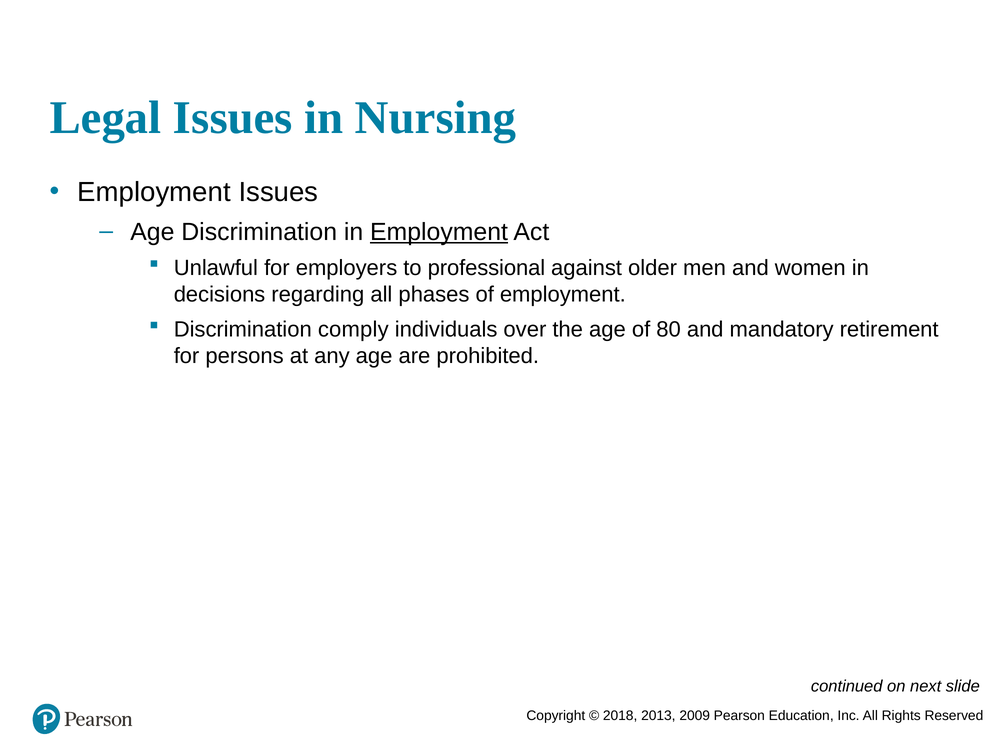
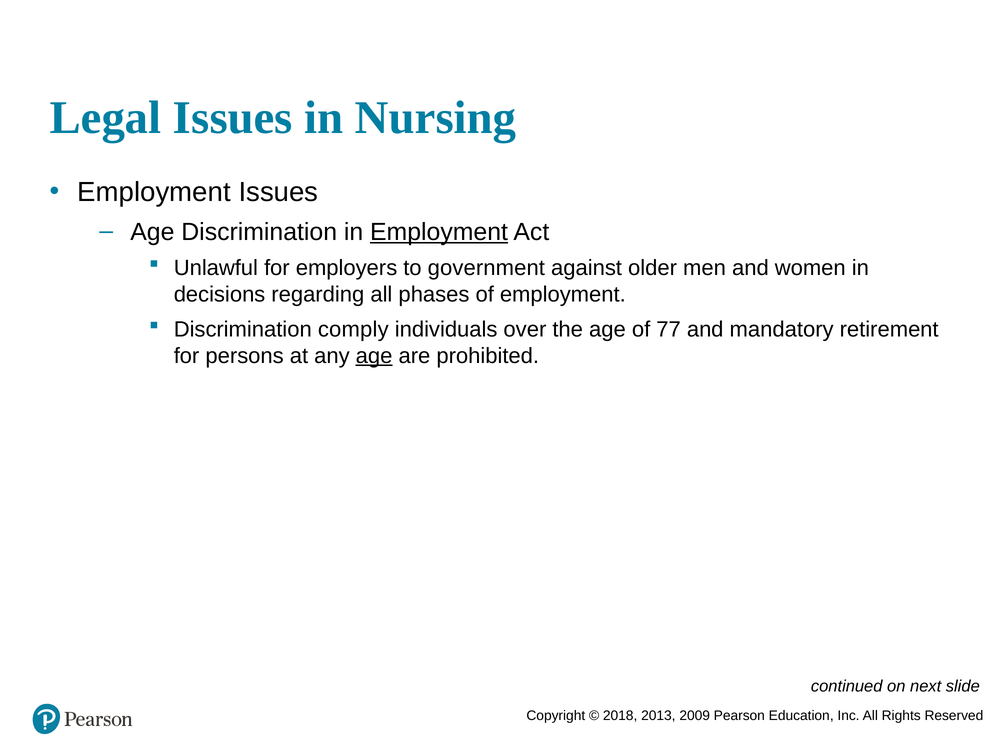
professional: professional -> government
80: 80 -> 77
age at (374, 356) underline: none -> present
